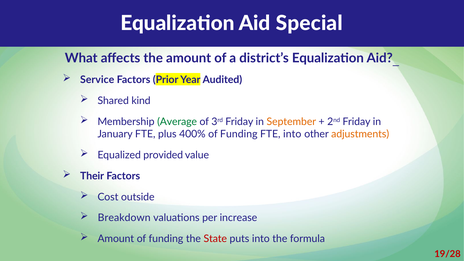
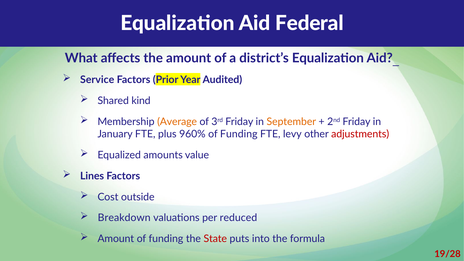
Special: Special -> Federal
Average colour: green -> orange
400%: 400% -> 960%
FTE into: into -> levy
adjustments colour: orange -> red
provided: provided -> amounts
Their: Their -> Lines
increase: increase -> reduced
